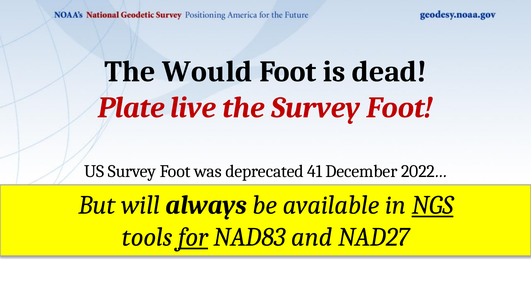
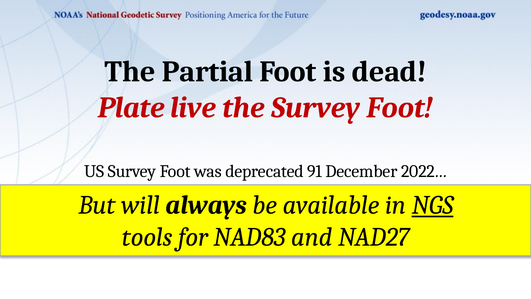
Would: Would -> Partial
41: 41 -> 91
for underline: present -> none
